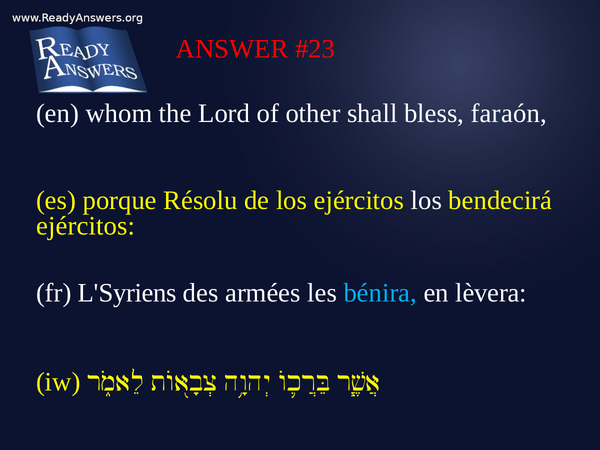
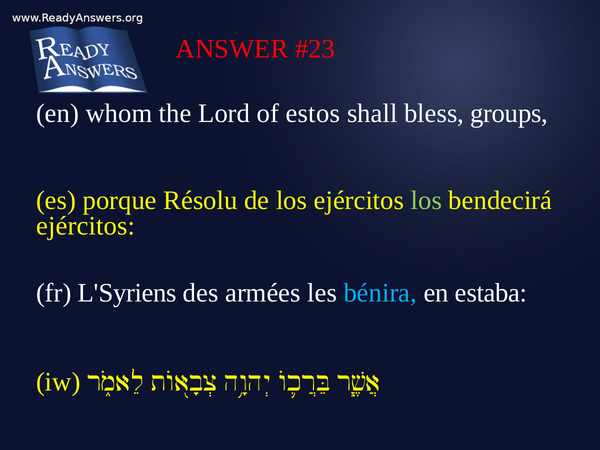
other: other -> estos
faraón: faraón -> groups
los at (426, 200) colour: white -> light green
lèvera: lèvera -> estaba
